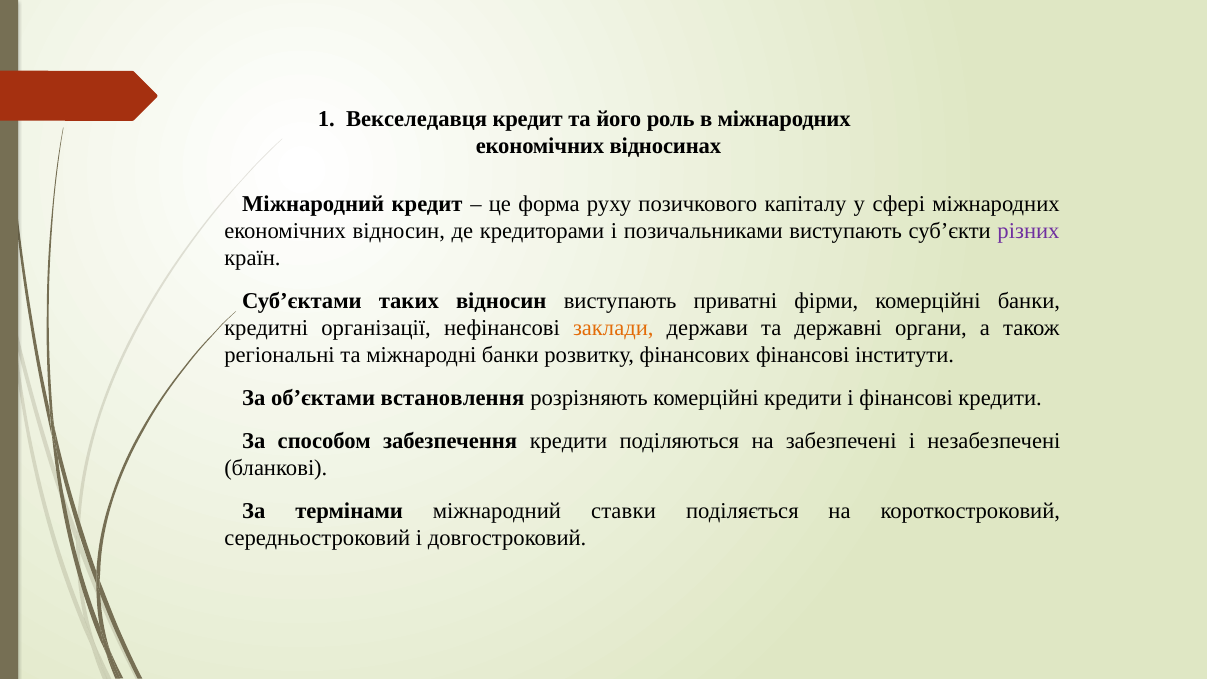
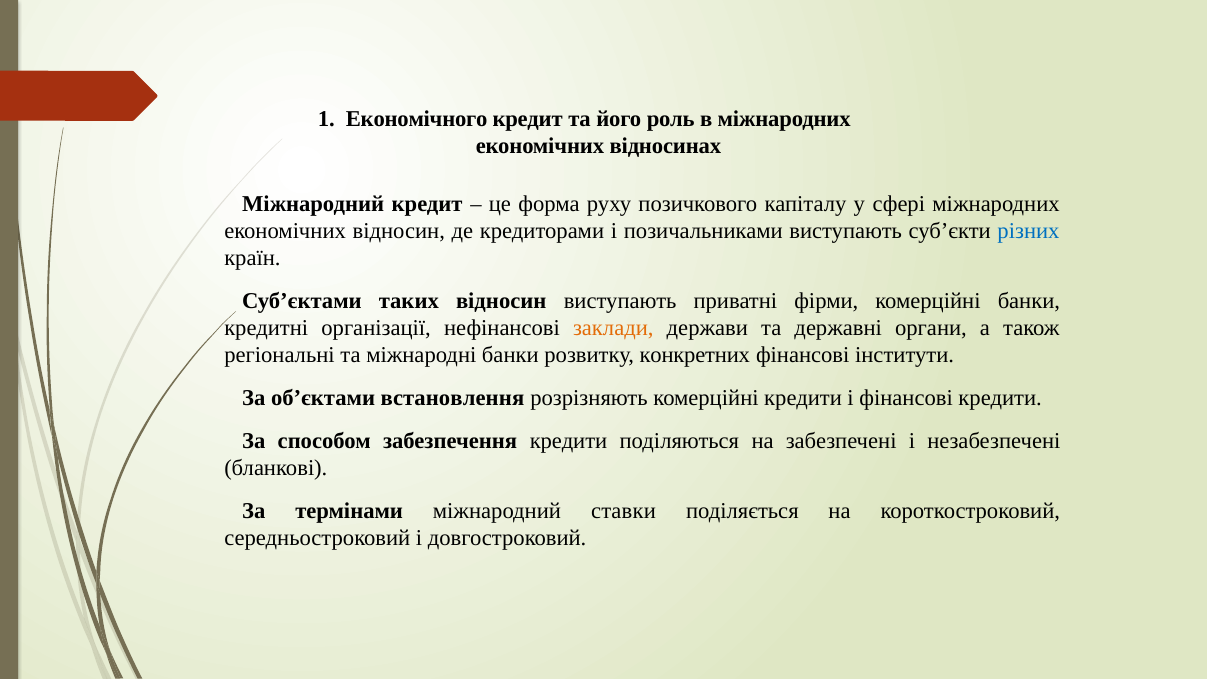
Векселедавця: Векселедавця -> Економічного
різних colour: purple -> blue
фінансових: фінансових -> конкретних
